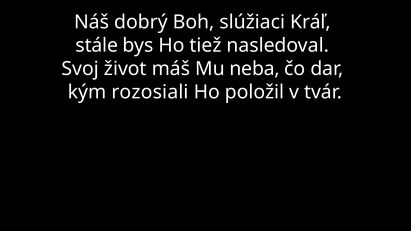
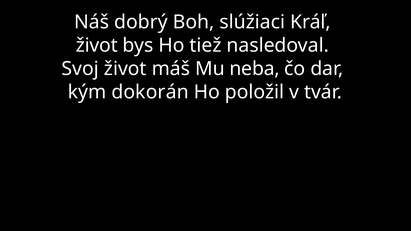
stále at (97, 45): stále -> život
rozosiali: rozosiali -> dokorán
